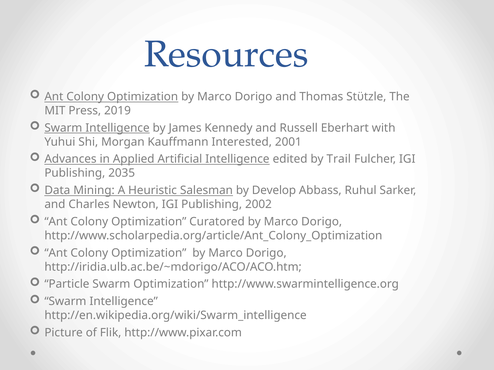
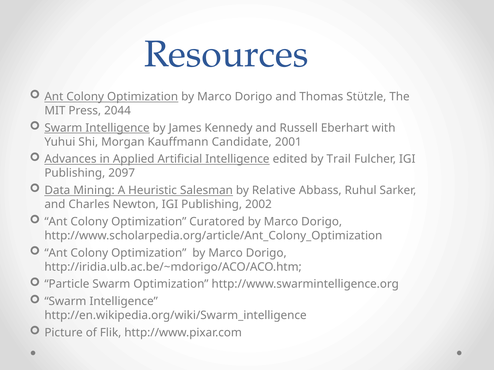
2019: 2019 -> 2044
Interested: Interested -> Candidate
2035: 2035 -> 2097
Develop: Develop -> Relative
